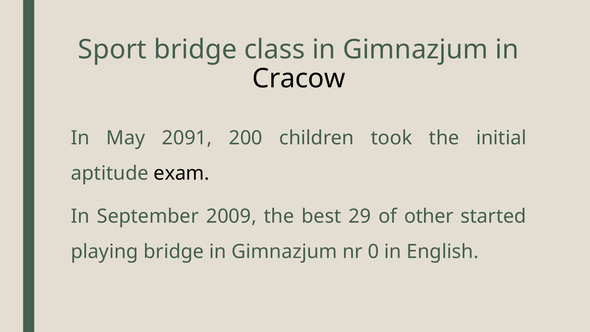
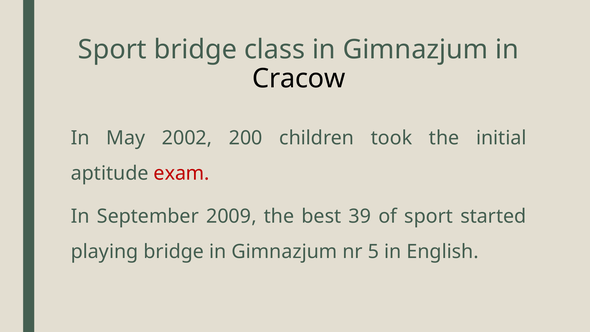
2091: 2091 -> 2002
exam colour: black -> red
29: 29 -> 39
of other: other -> sport
0: 0 -> 5
